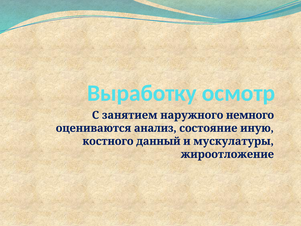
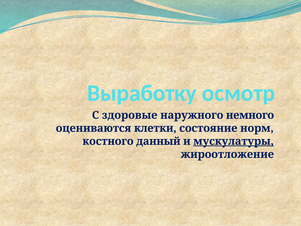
занятием: занятием -> здоровые
анализ: анализ -> клетки
иную: иную -> норм
мускулатуры underline: none -> present
